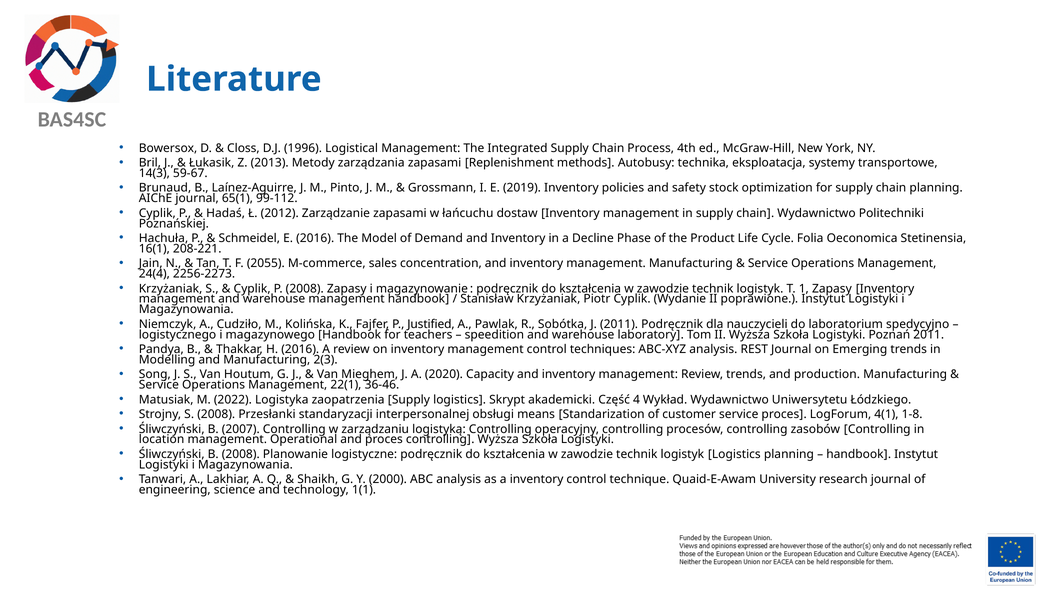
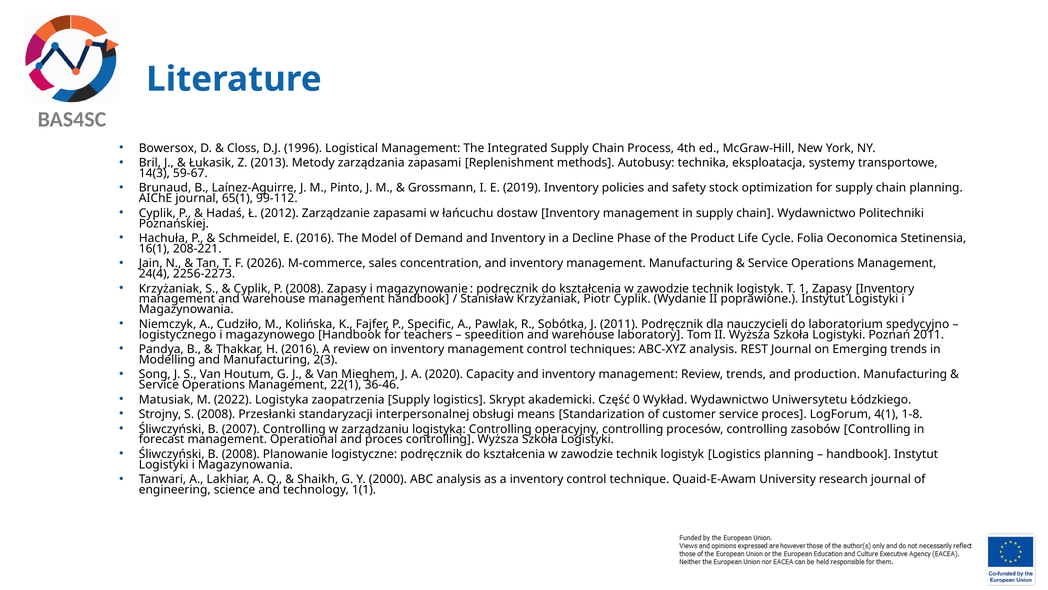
2055: 2055 -> 2026
Justified: Justified -> Specific
4: 4 -> 0
location: location -> forecast
